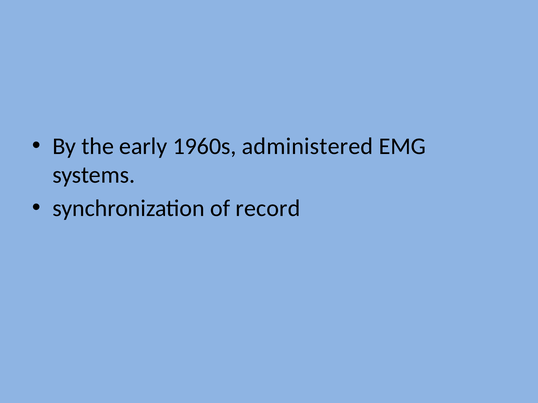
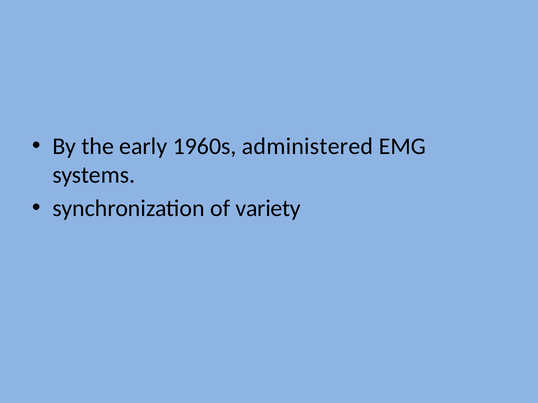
record: record -> variety
